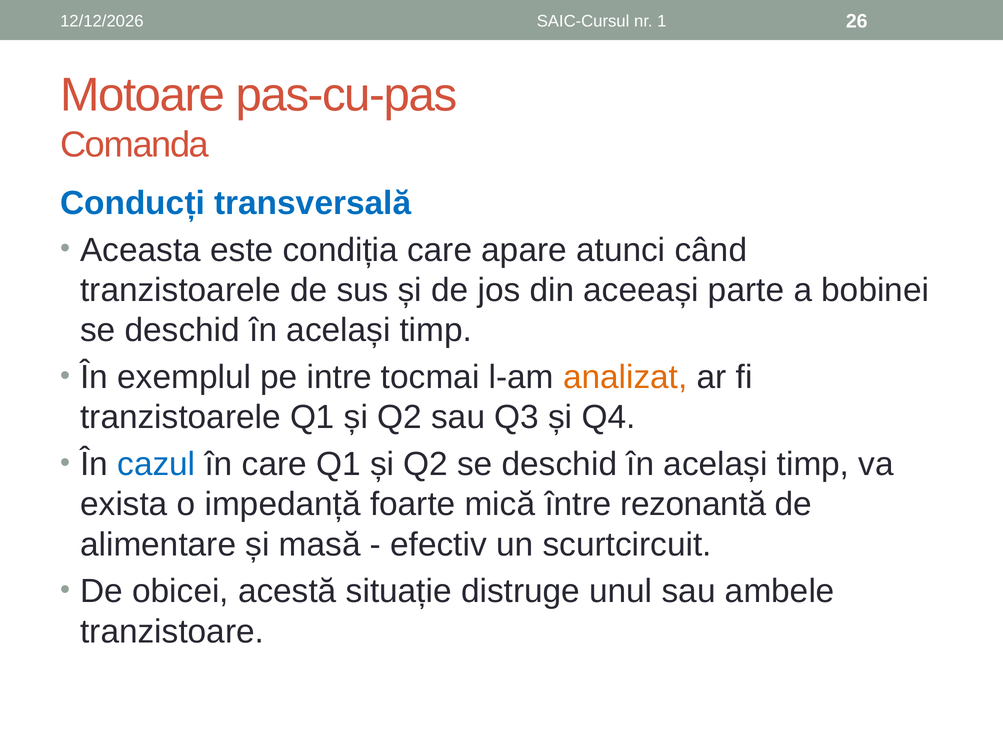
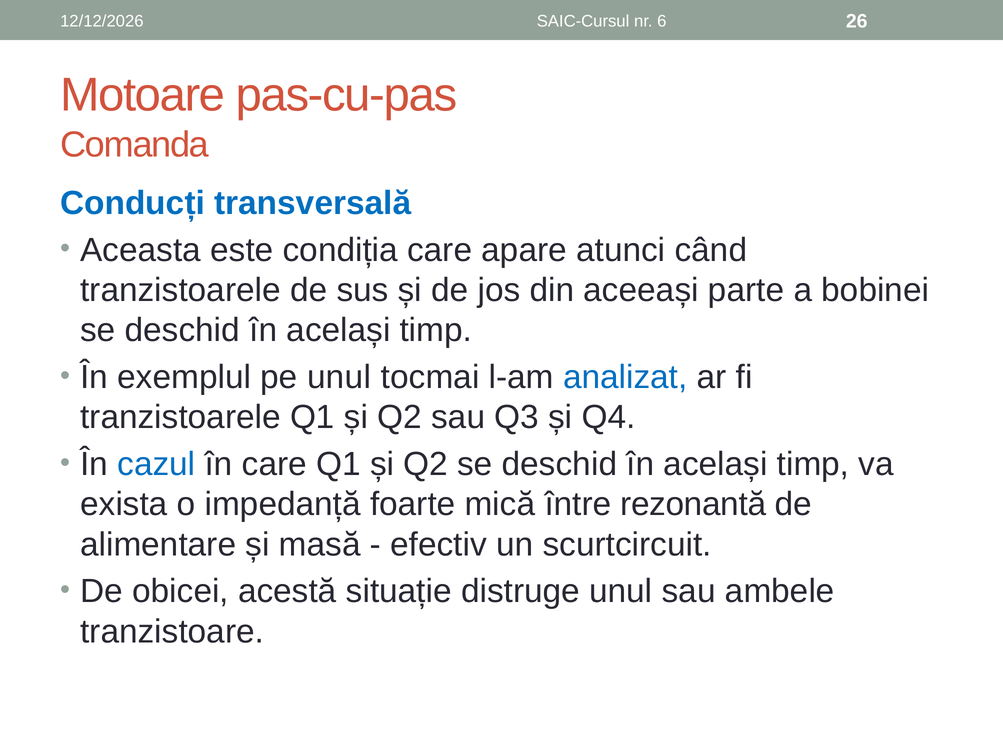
1: 1 -> 6
pe intre: intre -> unul
analizat colour: orange -> blue
